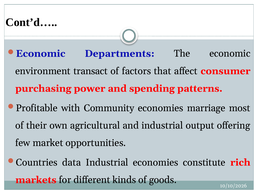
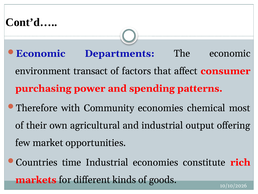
Profitable: Profitable -> Therefore
marriage: marriage -> chemical
data: data -> time
